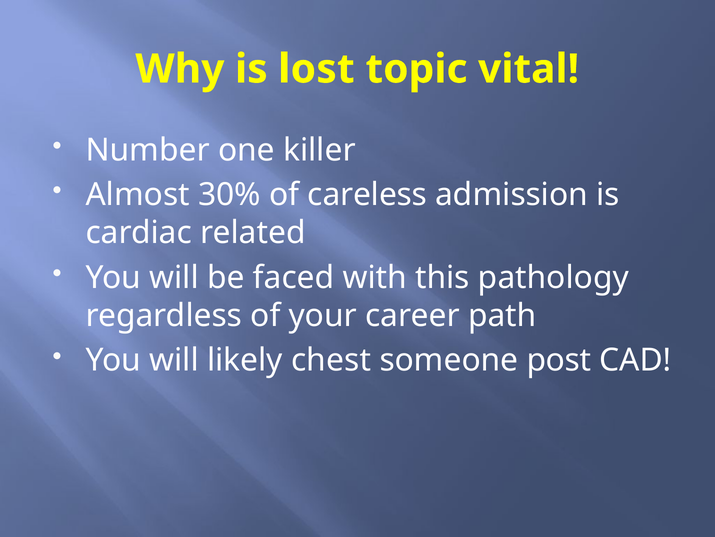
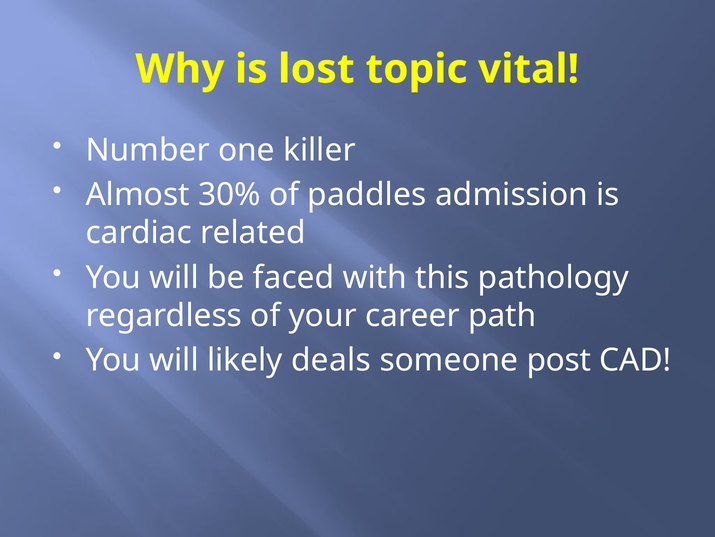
careless: careless -> paddles
chest: chest -> deals
